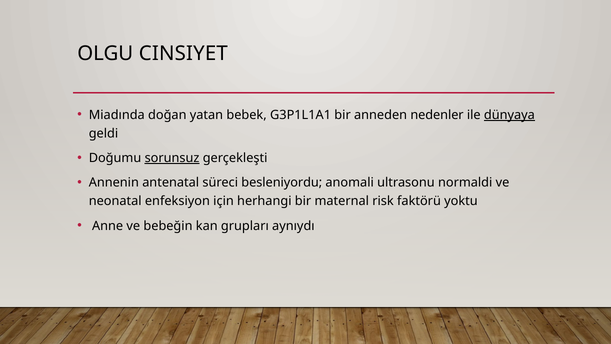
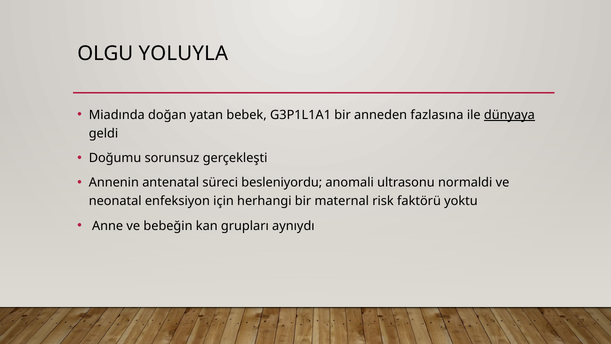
CINSIYET: CINSIYET -> YOLUYLA
nedenler: nedenler -> fazlasına
sorunsuz underline: present -> none
